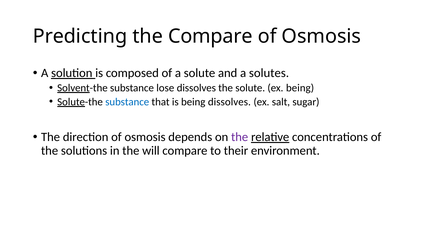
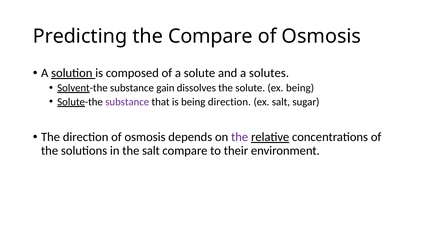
lose: lose -> gain
substance at (127, 102) colour: blue -> purple
being dissolves: dissolves -> direction
the will: will -> salt
